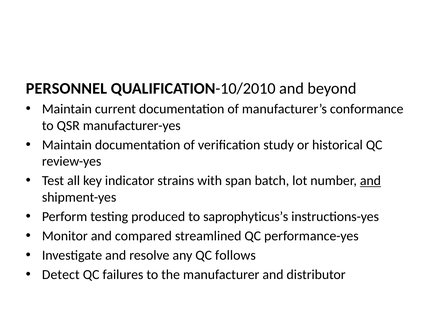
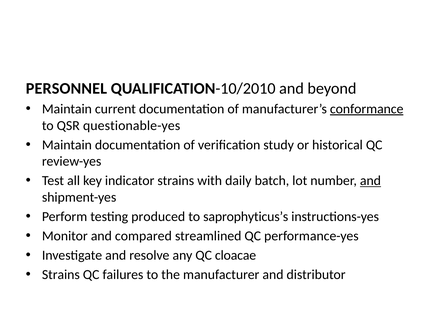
conformance underline: none -> present
manufacturer-yes: manufacturer-yes -> questionable-yes
span: span -> daily
follows: follows -> cloacae
Detect at (61, 274): Detect -> Strains
